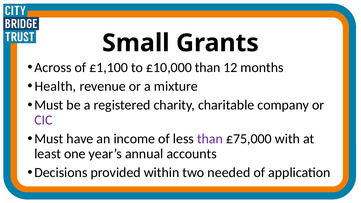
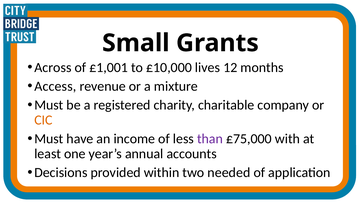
£1,100: £1,100 -> £1,001
£10,000 than: than -> lives
Health: Health -> Access
CIC colour: purple -> orange
